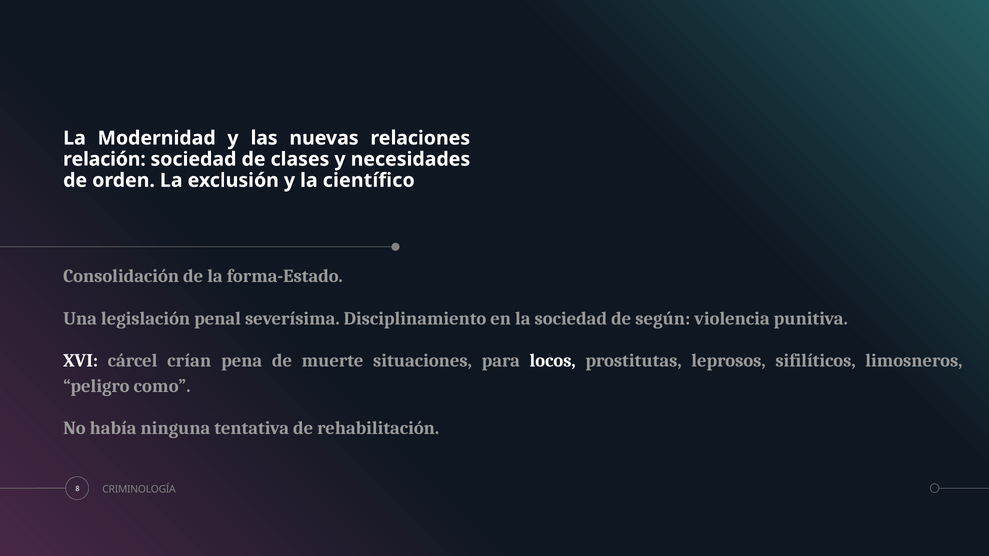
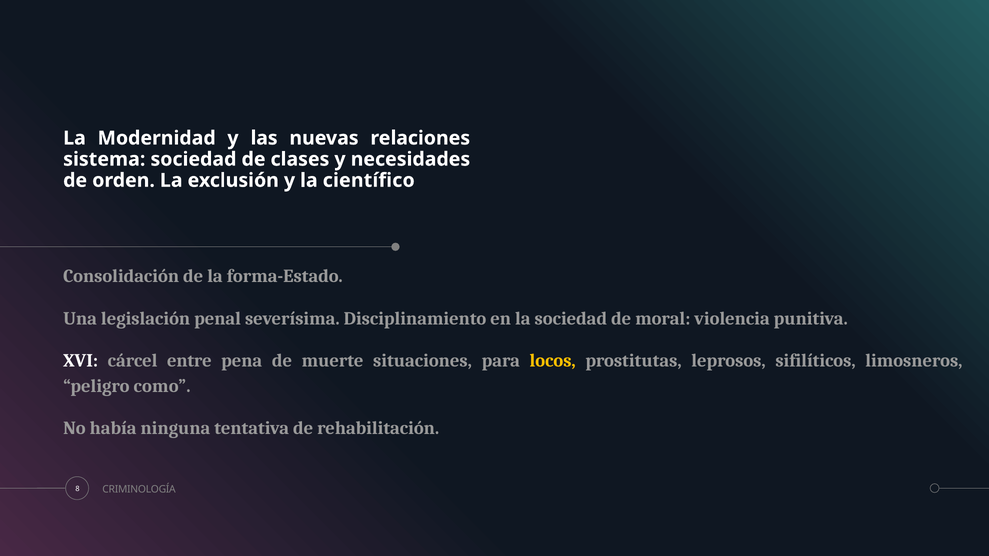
relación: relación -> sistema
según: según -> moral
crían: crían -> entre
locos colour: white -> yellow
